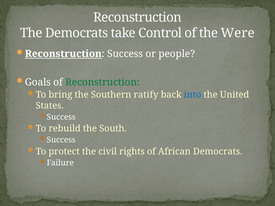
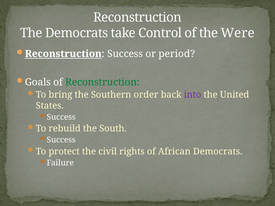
people: people -> period
ratify: ratify -> order
into colour: blue -> purple
